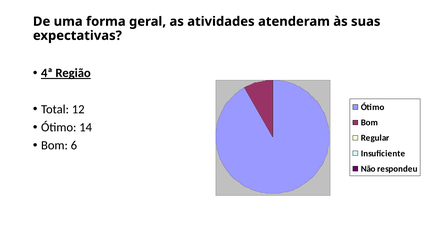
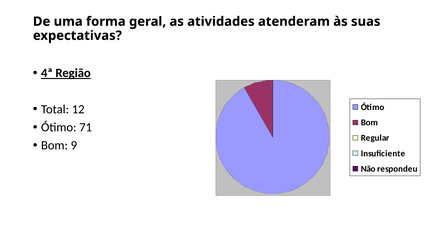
14: 14 -> 71
6: 6 -> 9
